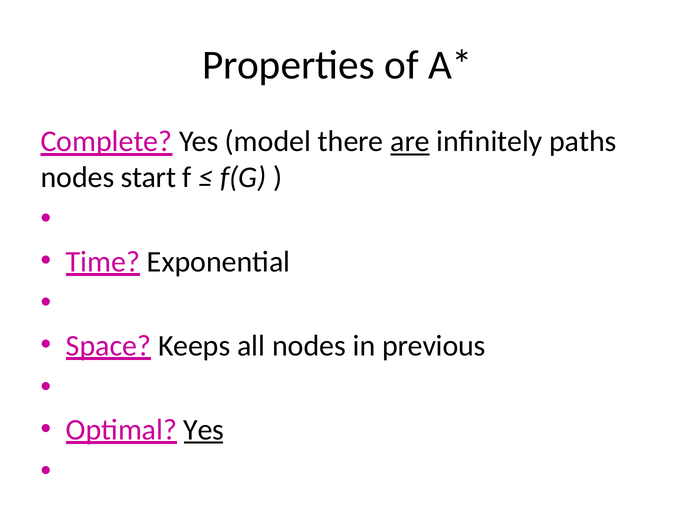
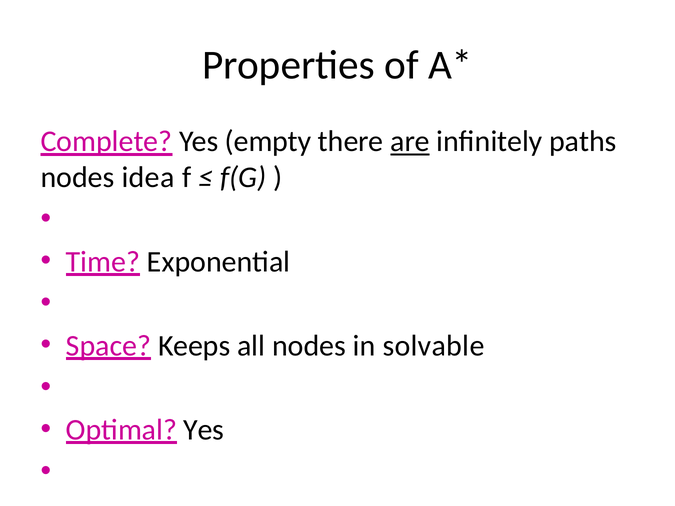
model: model -> empty
start: start -> idea
previous: previous -> solvable
Yes at (204, 430) underline: present -> none
